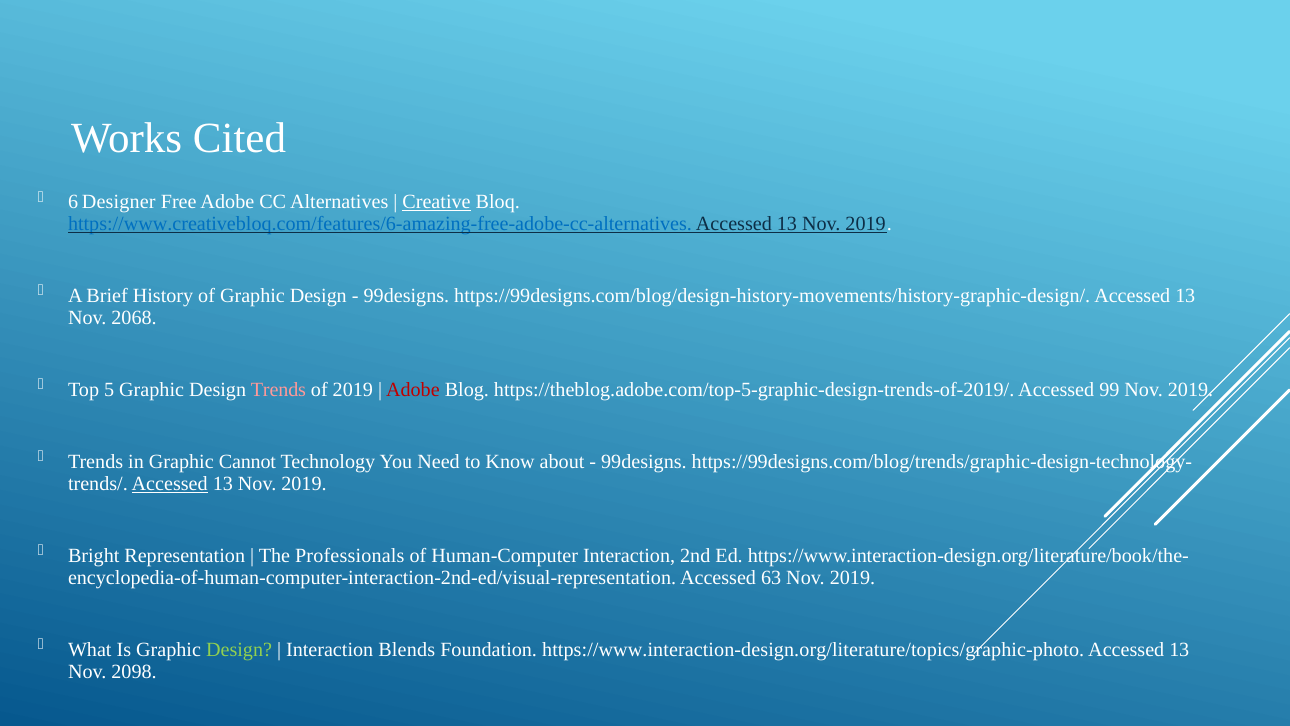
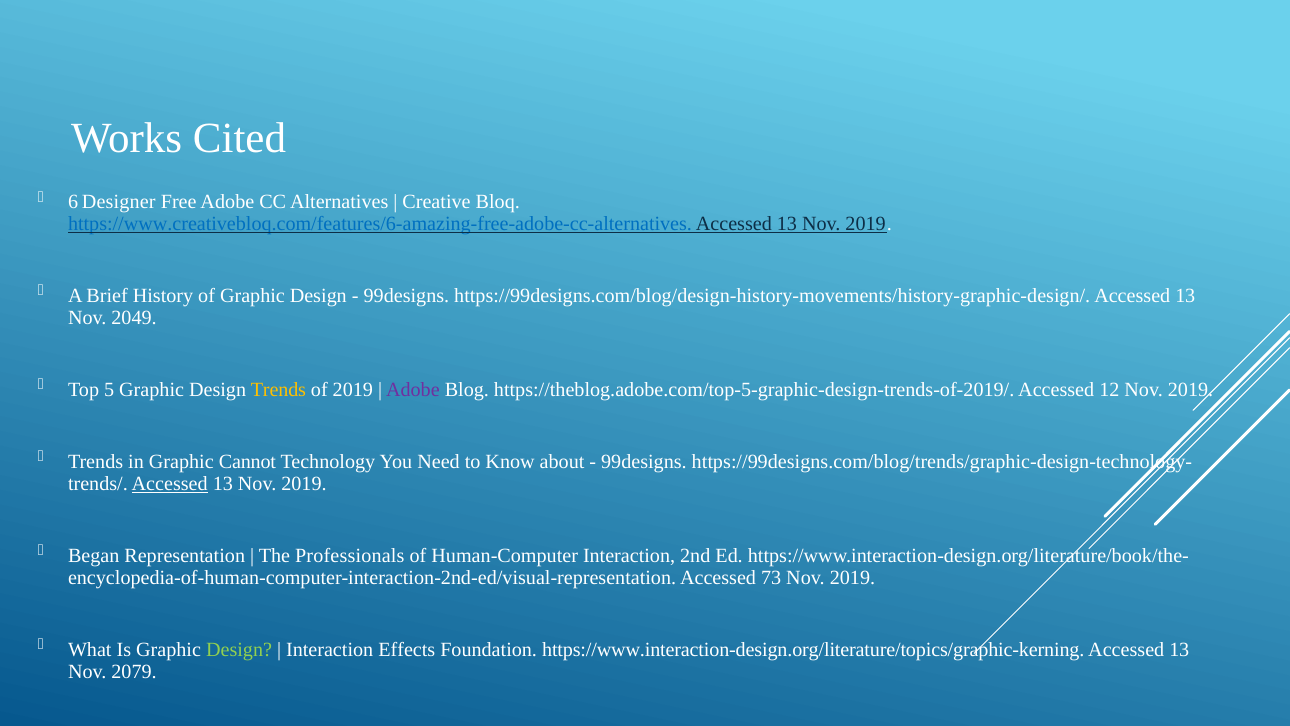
Creative underline: present -> none
2068: 2068 -> 2049
Trends at (278, 390) colour: pink -> yellow
Adobe at (413, 390) colour: red -> purple
99: 99 -> 12
Bright: Bright -> Began
63: 63 -> 73
Blends: Blends -> Effects
https://www.interaction-design.org/literature/topics/graphic-photo: https://www.interaction-design.org/literature/topics/graphic-photo -> https://www.interaction-design.org/literature/topics/graphic-kerning
2098: 2098 -> 2079
